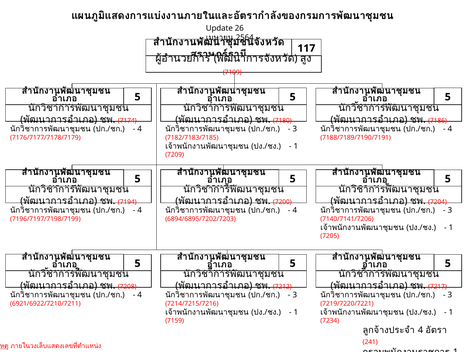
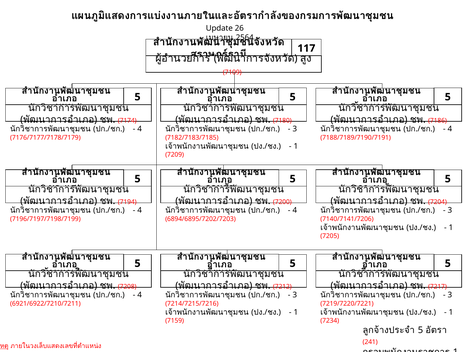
4 at (420, 330): 4 -> 5
